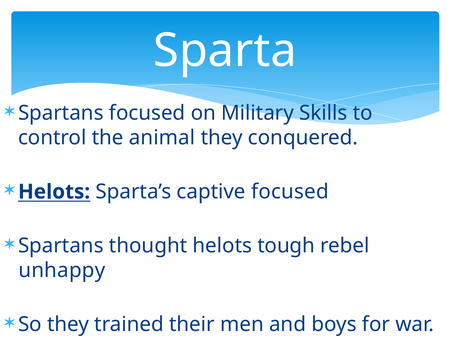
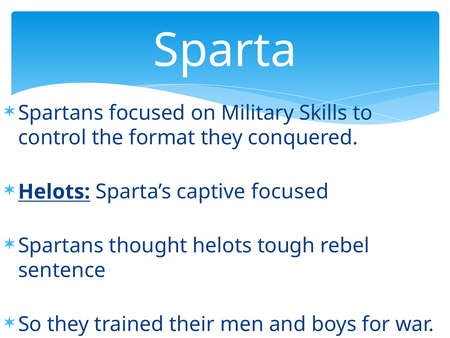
animal: animal -> format
unhappy: unhappy -> sentence
